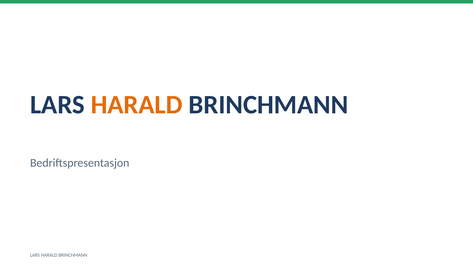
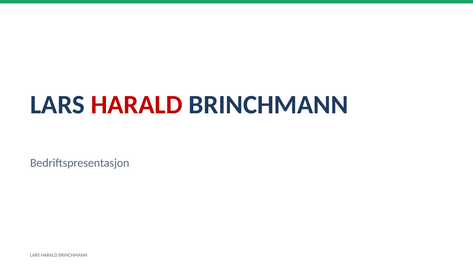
HARALD at (137, 105) colour: orange -> red
